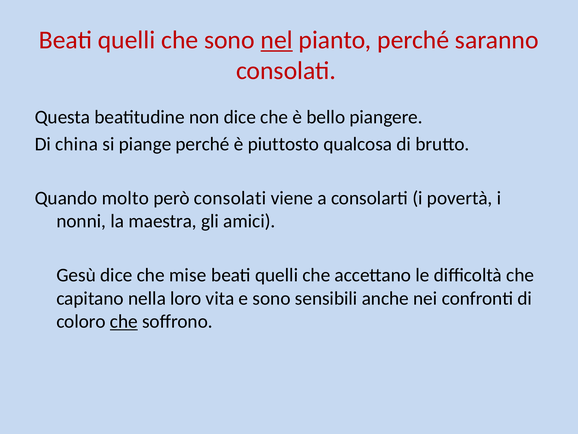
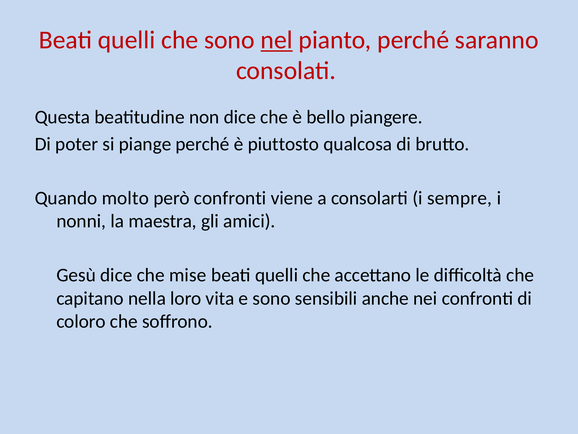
china: china -> poter
però consolati: consolati -> confronti
povertà: povertà -> sempre
che at (124, 321) underline: present -> none
